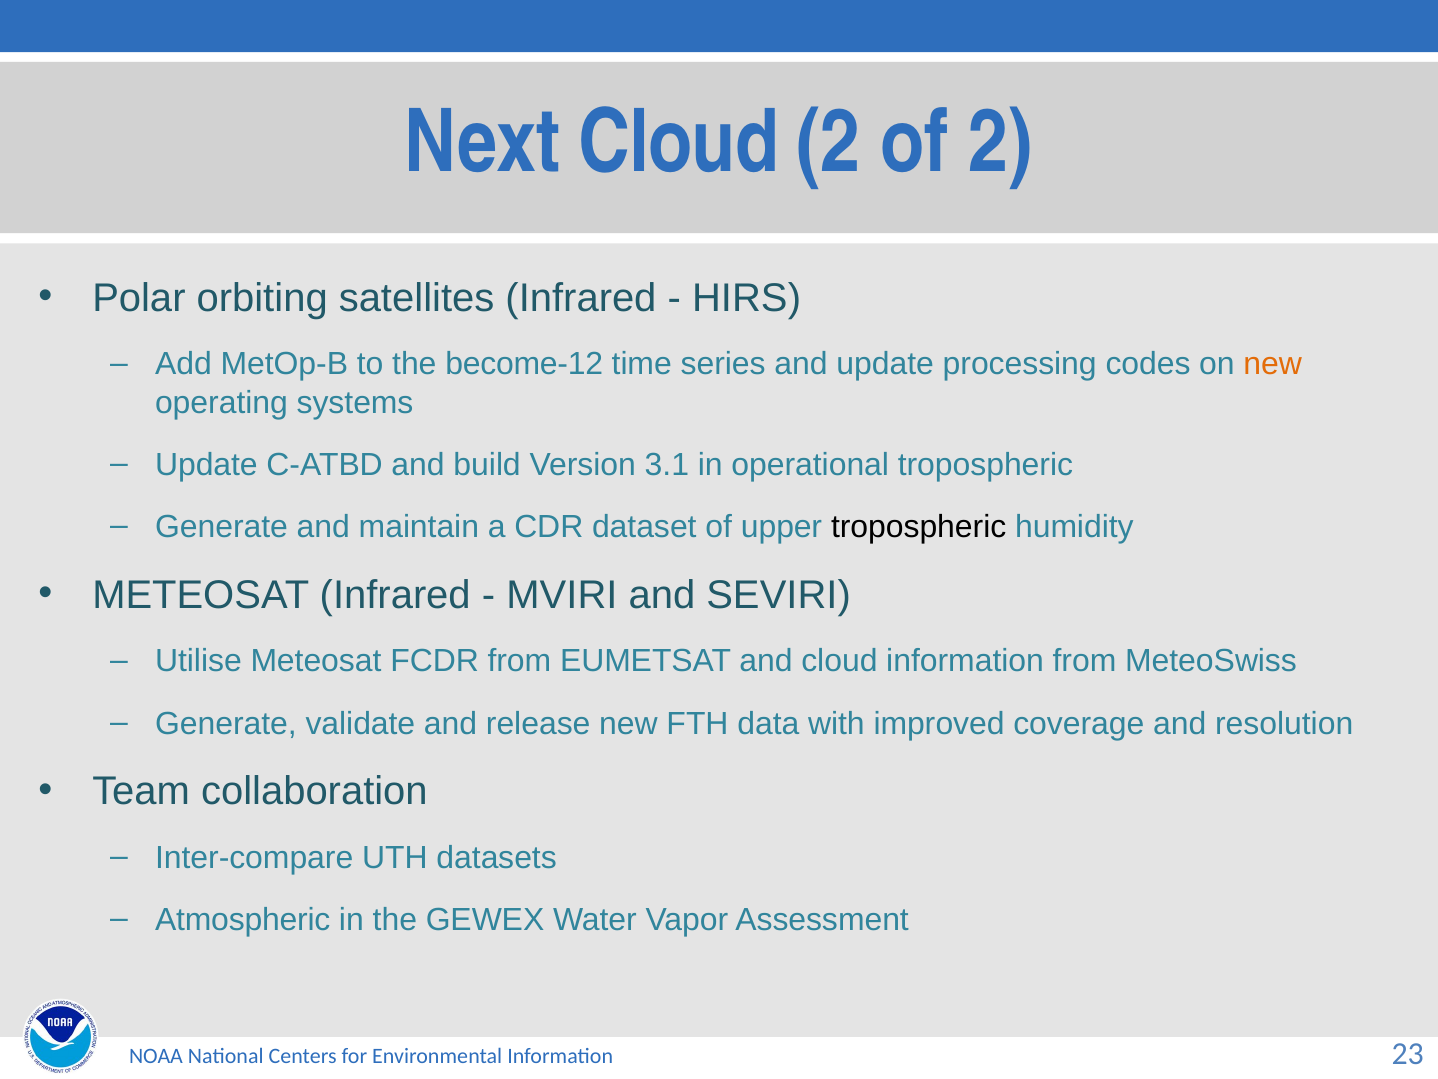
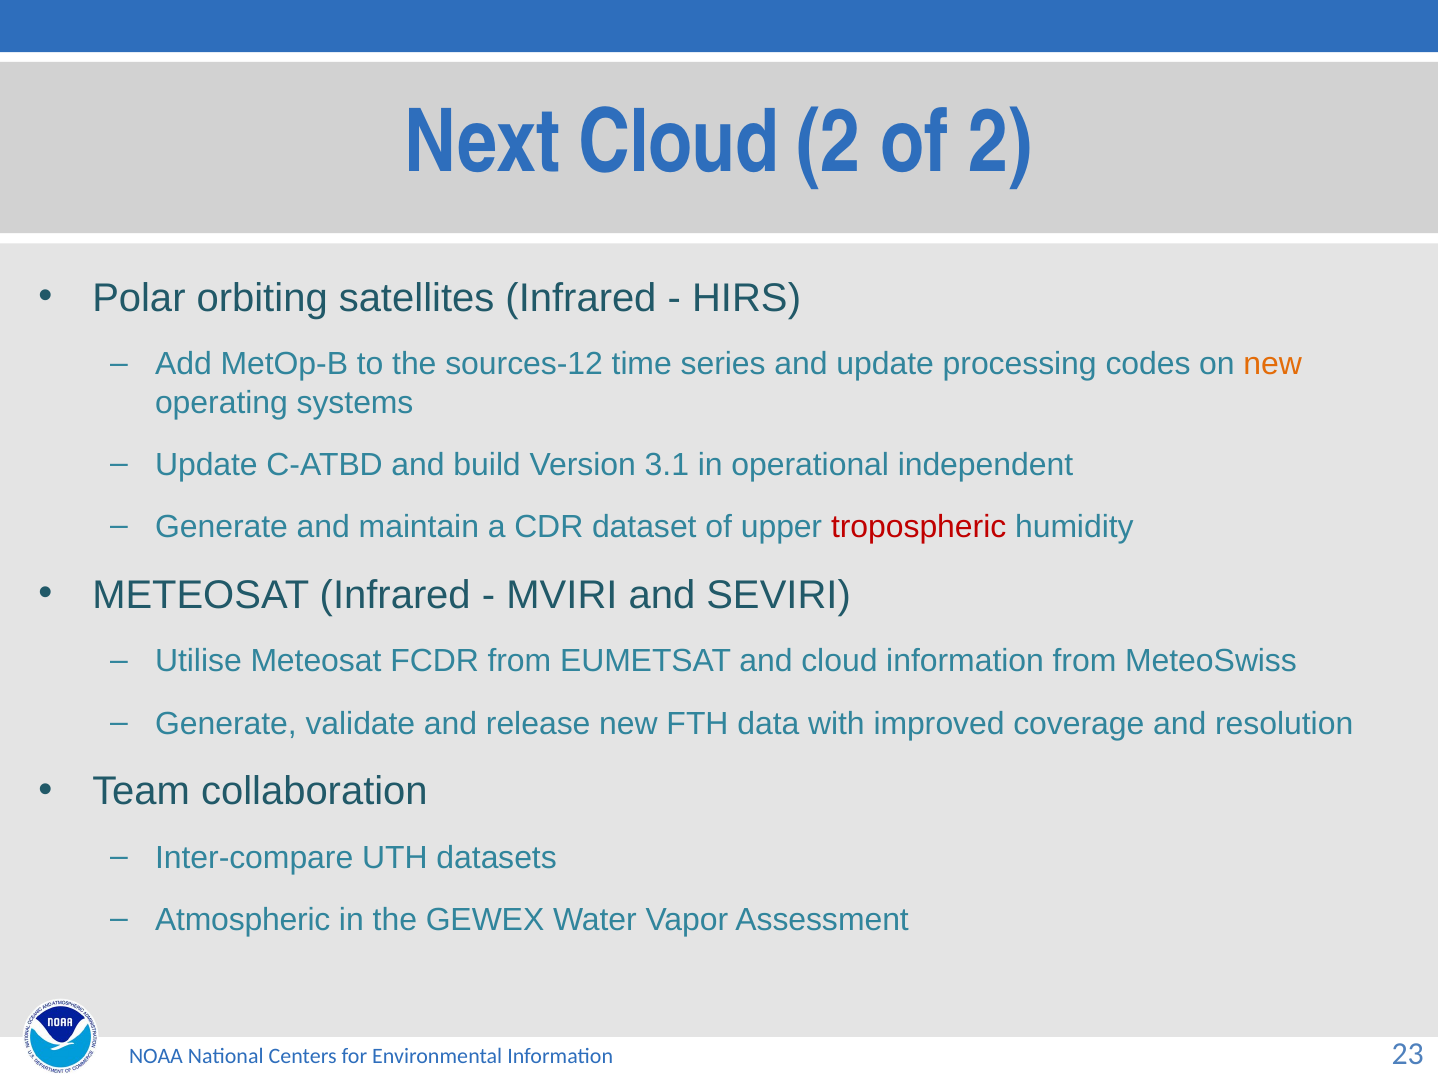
become-12: become-12 -> sources-12
operational tropospheric: tropospheric -> independent
tropospheric at (919, 527) colour: black -> red
